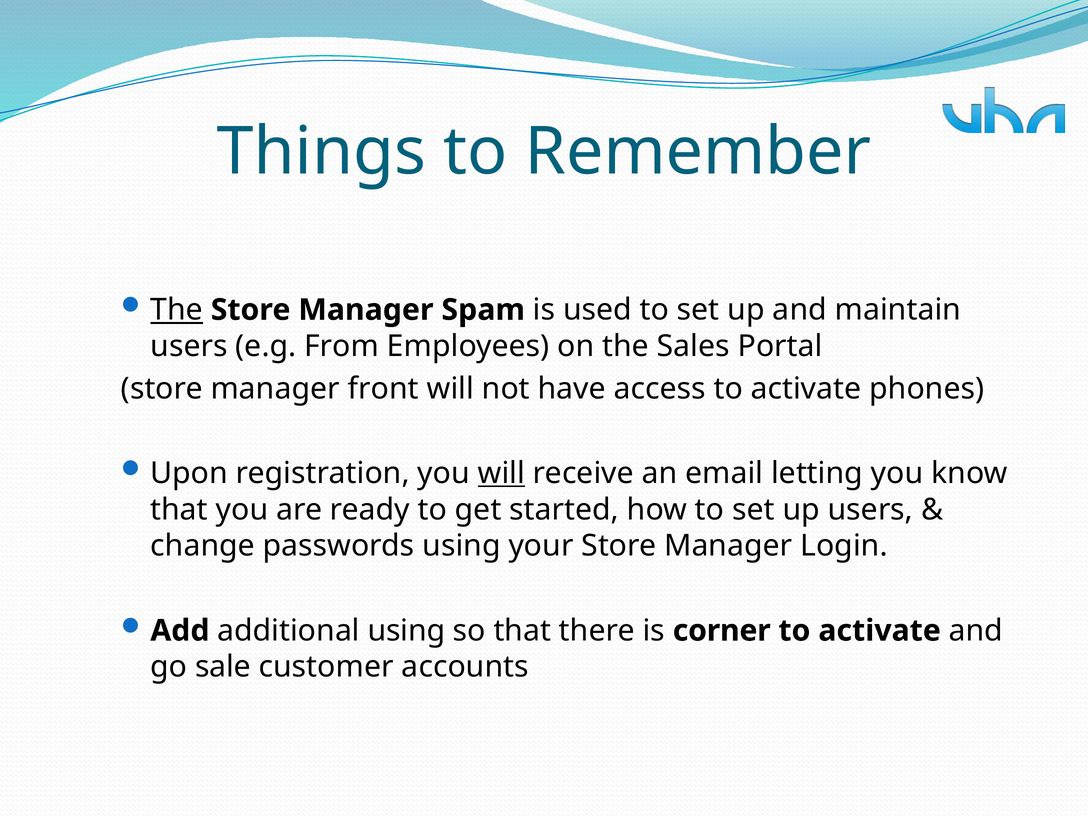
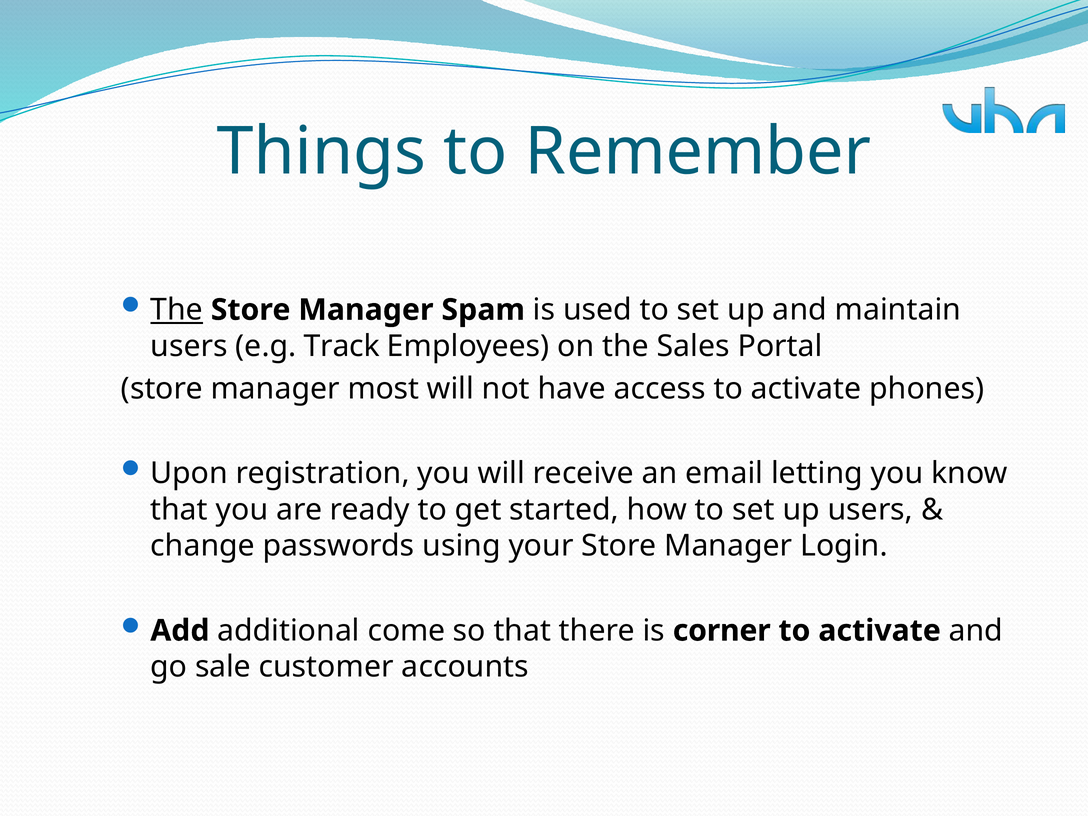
From: From -> Track
front: front -> most
will at (501, 473) underline: present -> none
additional using: using -> come
